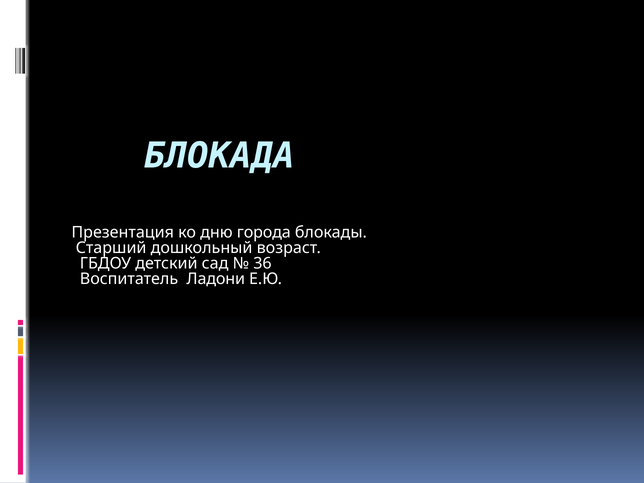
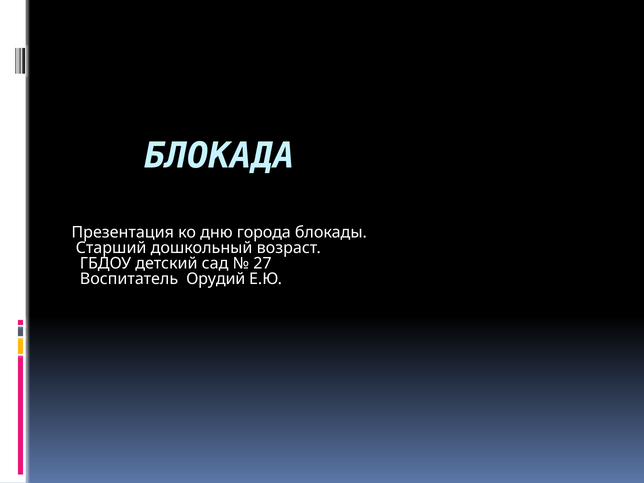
36: 36 -> 27
Ладони: Ладони -> Орудий
